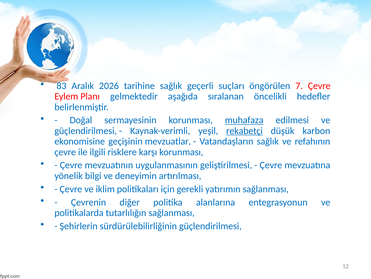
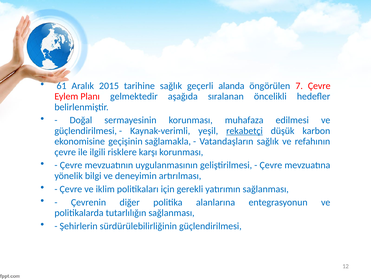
83: 83 -> 61
2026: 2026 -> 2015
suçları: suçları -> alanda
muhafaza underline: present -> none
mevzuatlar: mevzuatlar -> sağlamakla
